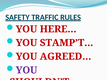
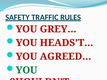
HERE…: HERE… -> GREY…
STAMP’T…: STAMP’T… -> HEADS’T…
YOU at (27, 70) colour: purple -> green
